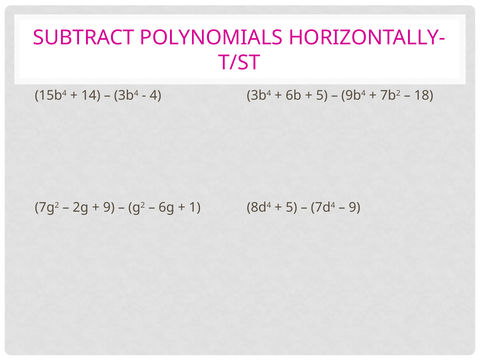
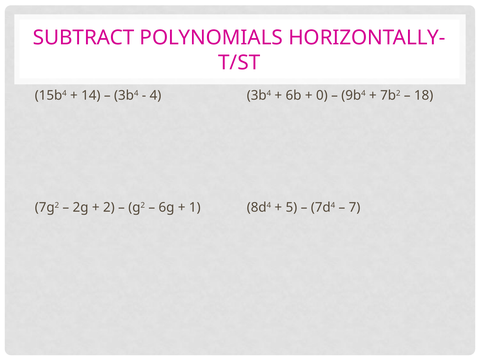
5 at (322, 95): 5 -> 0
9 at (109, 207): 9 -> 2
9 at (355, 207): 9 -> 7
